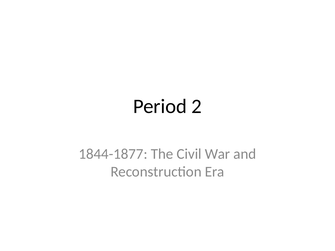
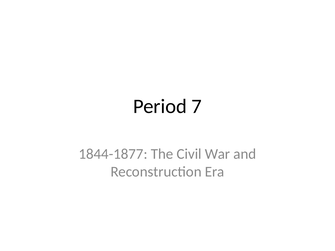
2: 2 -> 7
